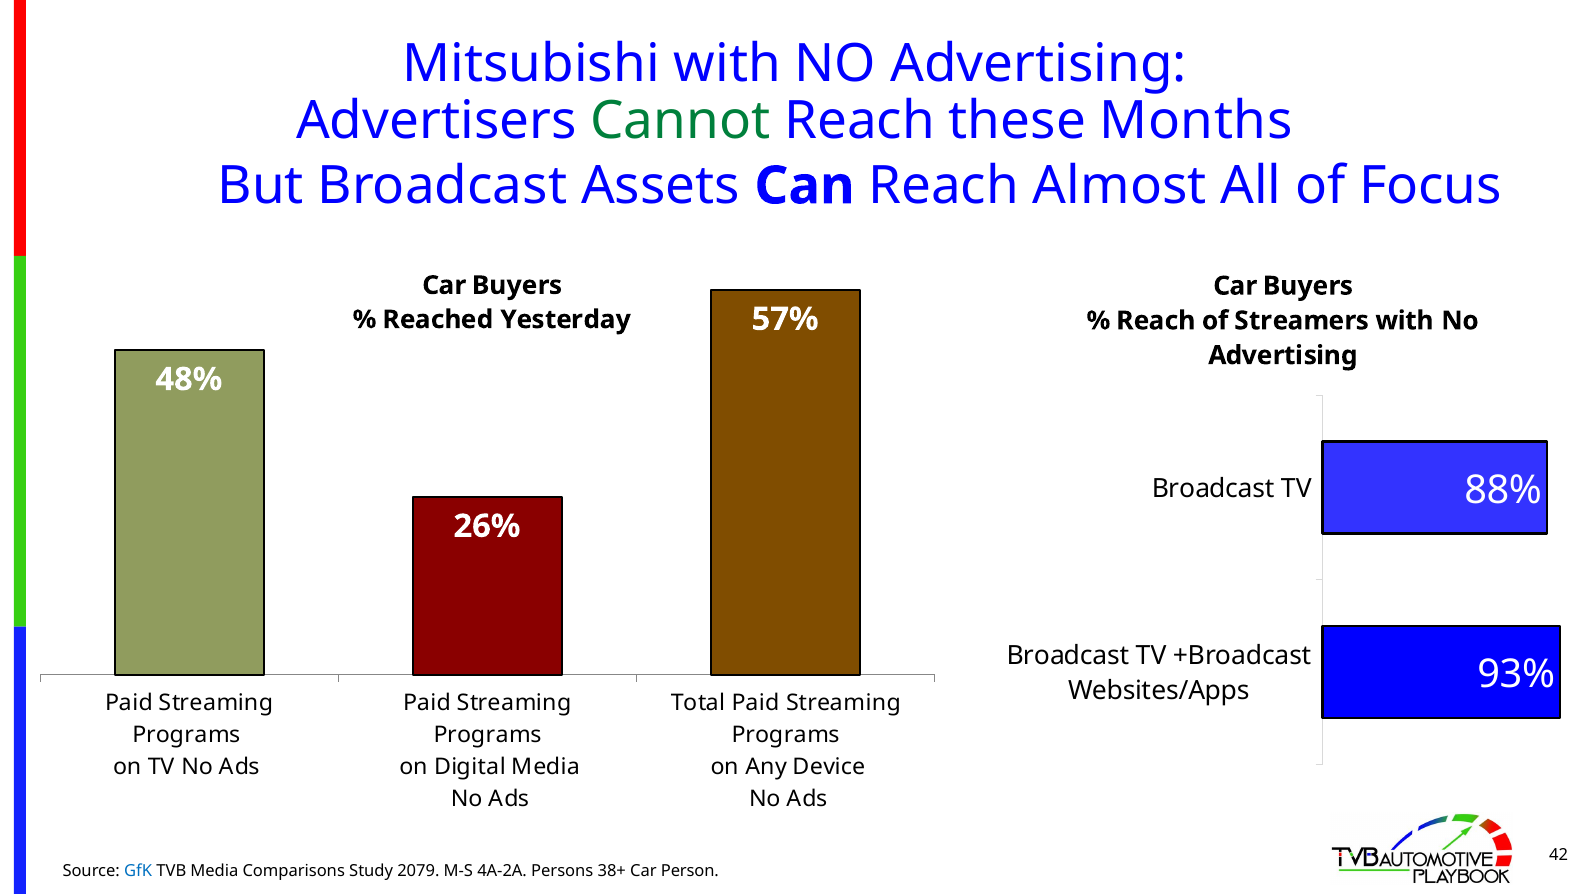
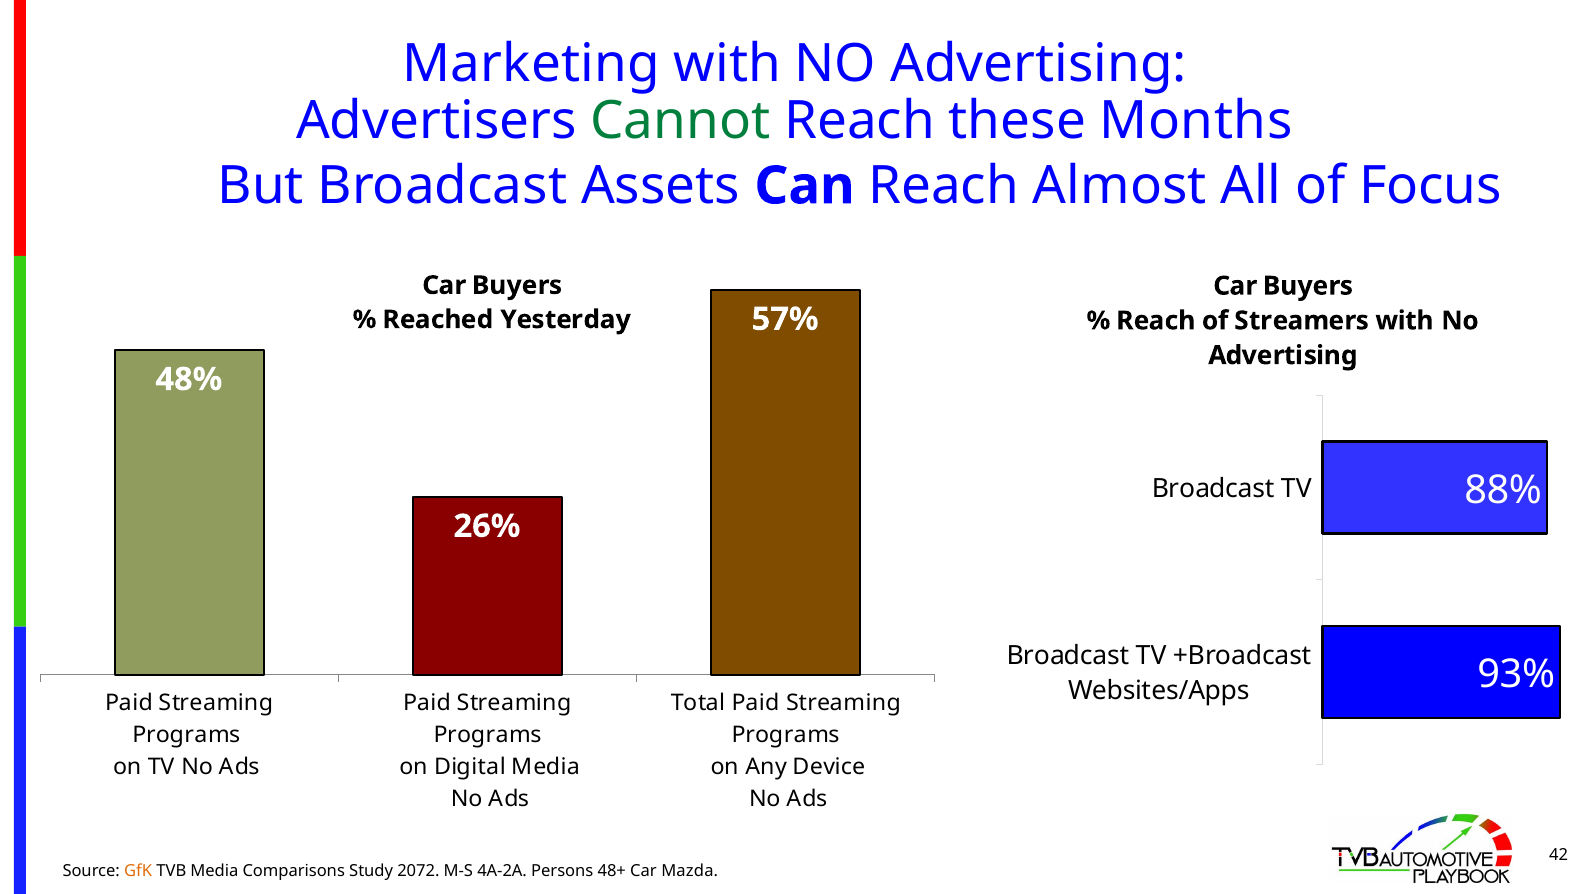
Mitsubishi: Mitsubishi -> Marketing
GfK colour: blue -> orange
2079: 2079 -> 2072
38+: 38+ -> 48+
Person: Person -> Mazda
